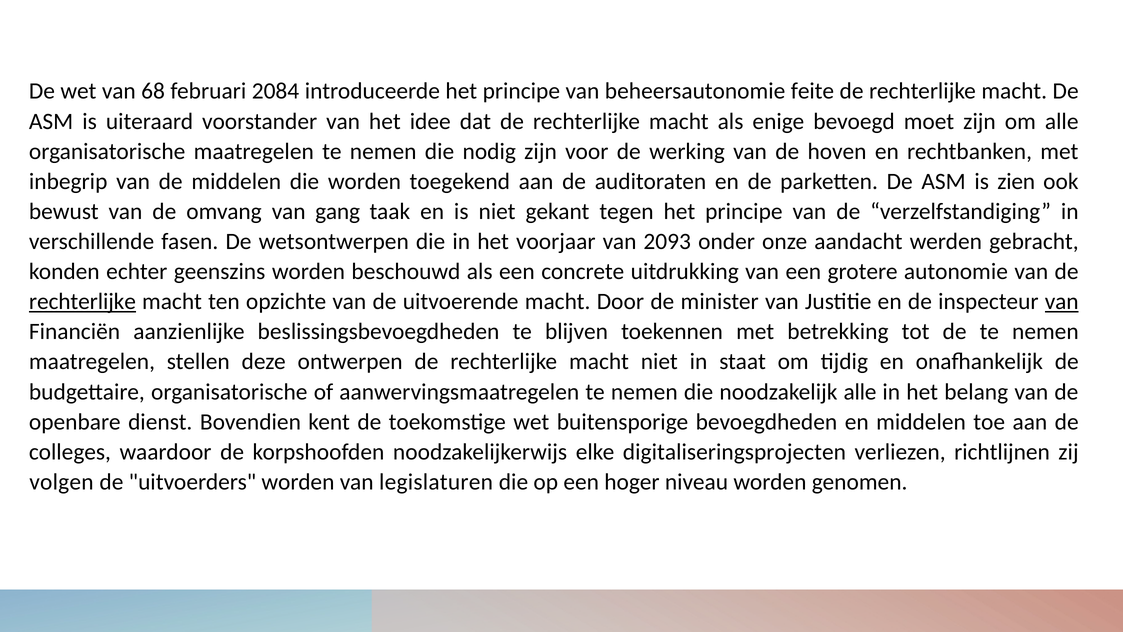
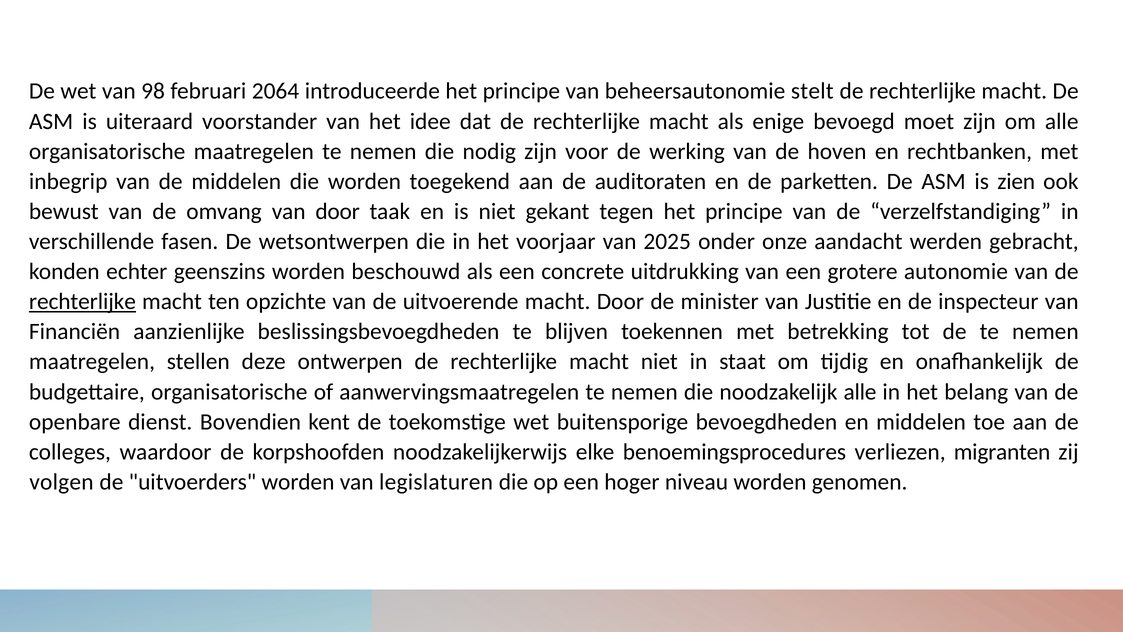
68: 68 -> 98
2084: 2084 -> 2064
feite: feite -> stelt
van gang: gang -> door
2093: 2093 -> 2025
van at (1062, 301) underline: present -> none
digitaliseringsprojecten: digitaliseringsprojecten -> benoemingsprocedures
richtlijnen: richtlijnen -> migranten
